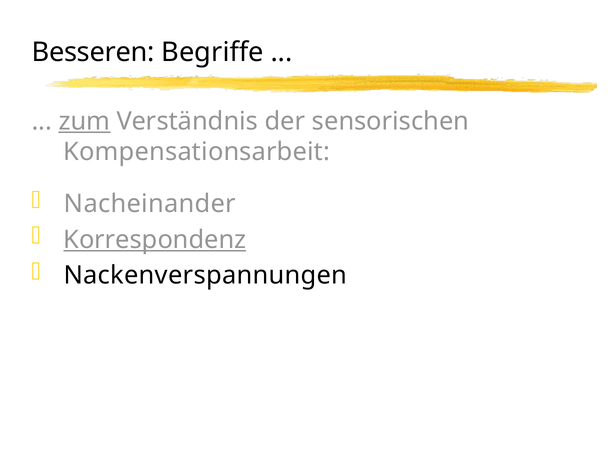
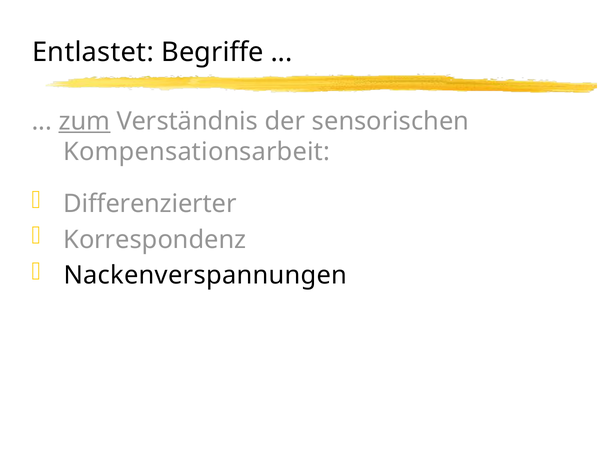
Besseren: Besseren -> Entlastet
Nacheinander: Nacheinander -> Differenzierter
Korrespondenz underline: present -> none
